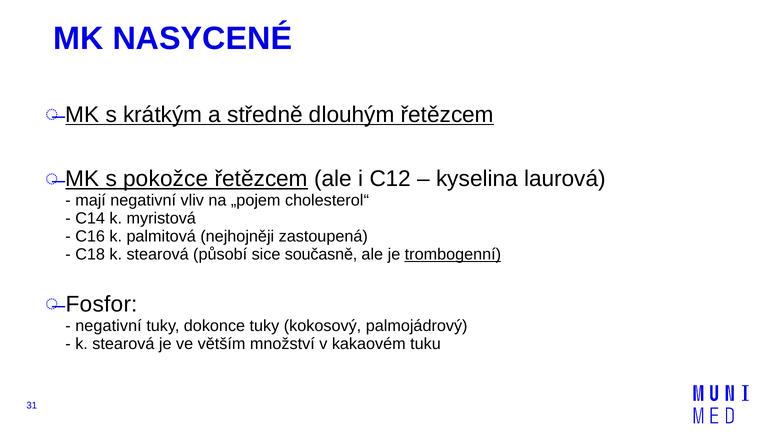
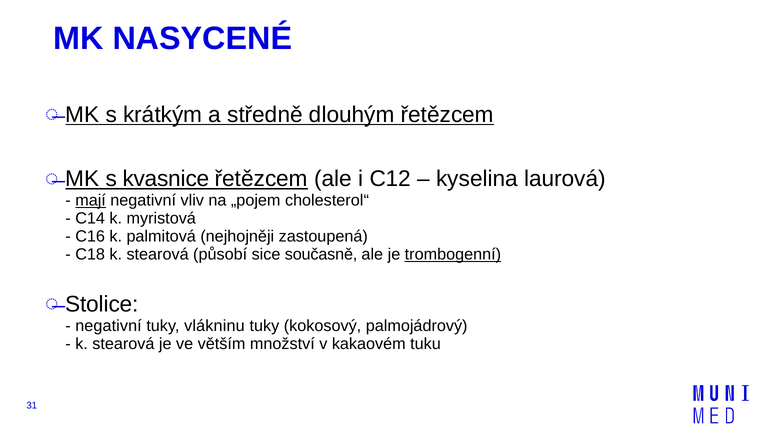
pokožce: pokožce -> kvasnice
mají underline: none -> present
Fosfor: Fosfor -> Stolice
dokonce: dokonce -> vlákninu
